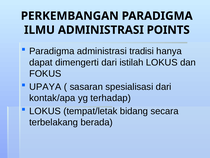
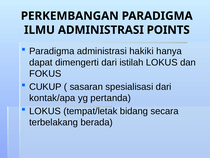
tradisi: tradisi -> hakiki
UPAYA: UPAYA -> CUKUP
terhadap: terhadap -> pertanda
